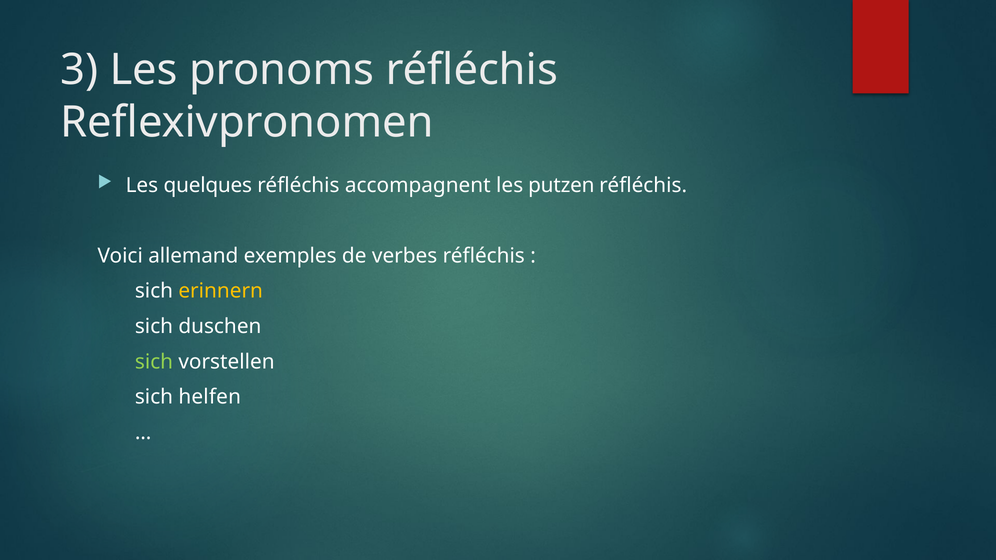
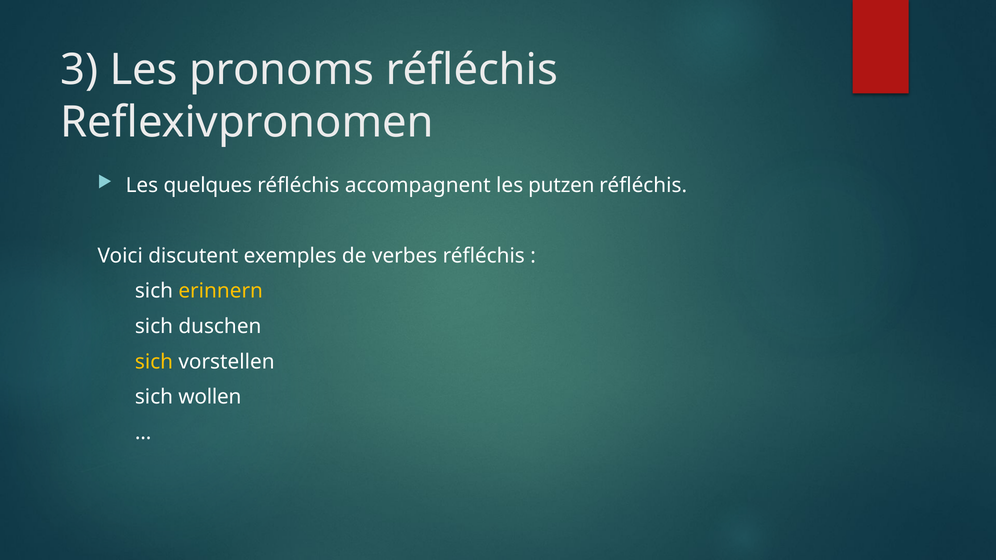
allemand: allemand -> discutent
sich at (154, 362) colour: light green -> yellow
helfen: helfen -> wollen
